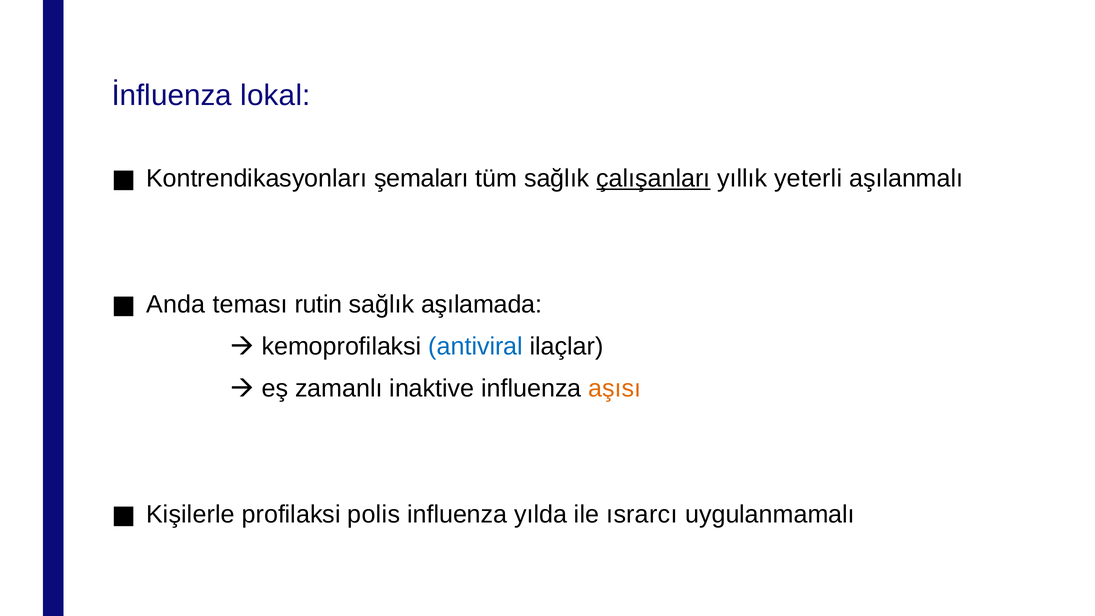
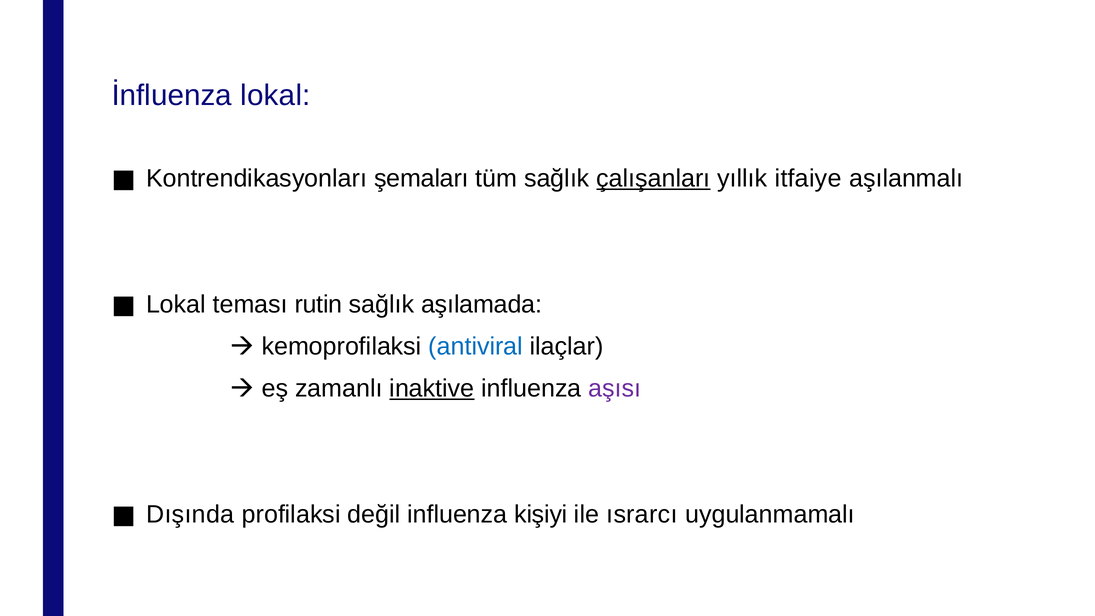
yeterli: yeterli -> itfaiye
Anda at (176, 304): Anda -> Lokal
inaktive underline: none -> present
aşısı colour: orange -> purple
Kişilerle: Kişilerle -> Dışında
polis: polis -> değil
yılda: yılda -> kişiyi
